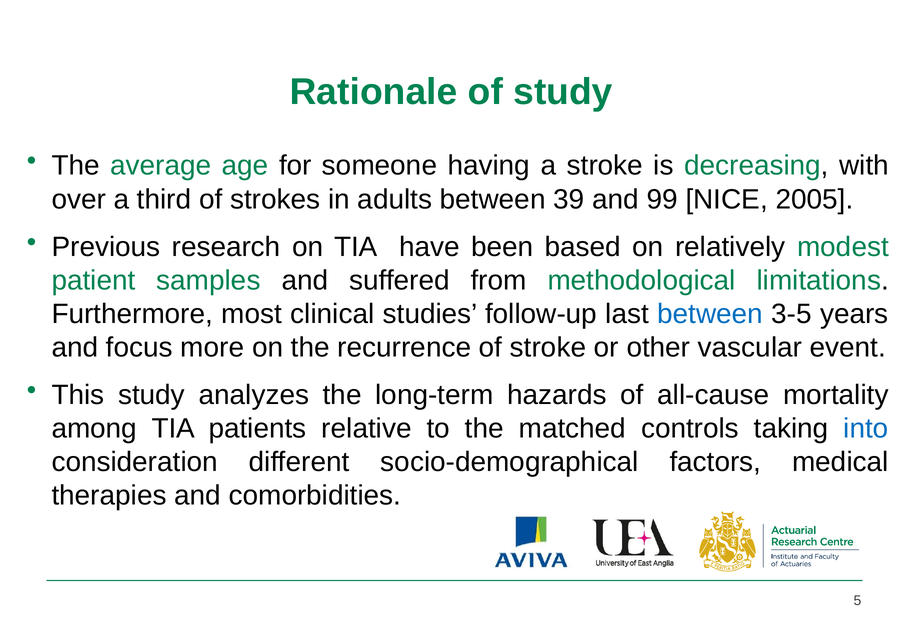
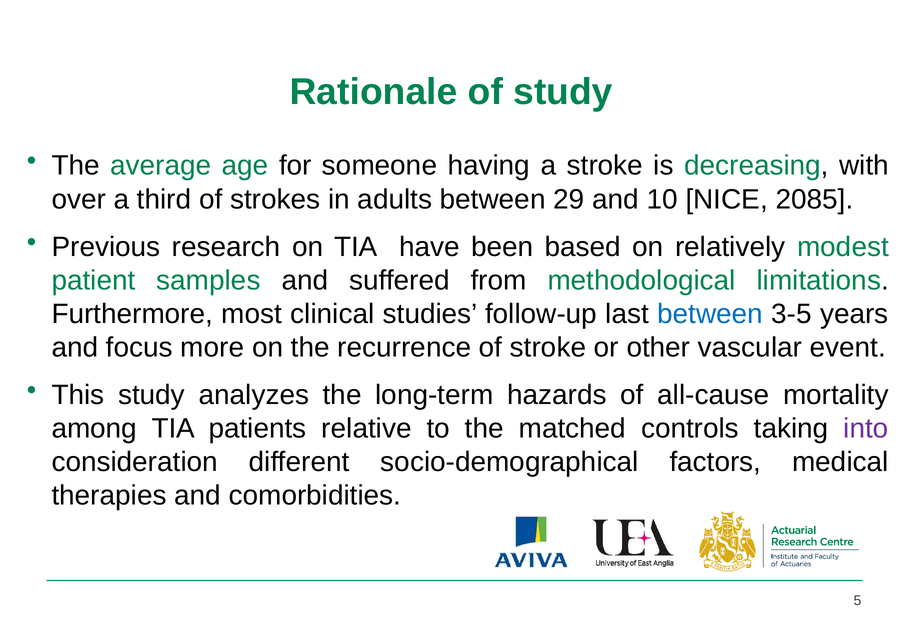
39: 39 -> 29
99: 99 -> 10
2005: 2005 -> 2085
into colour: blue -> purple
